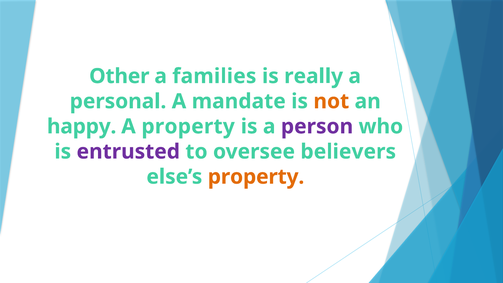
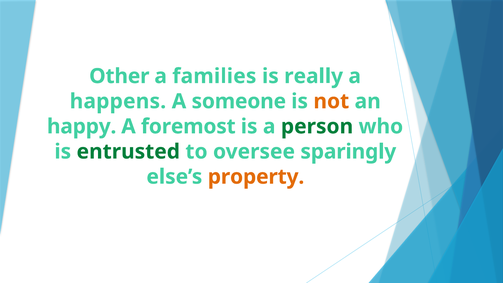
personal: personal -> happens
mandate: mandate -> someone
A property: property -> foremost
person colour: purple -> green
entrusted colour: purple -> green
believers: believers -> sparingly
